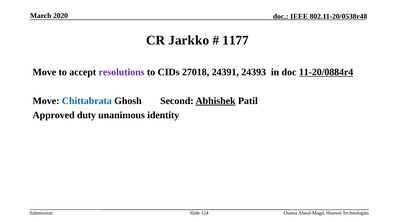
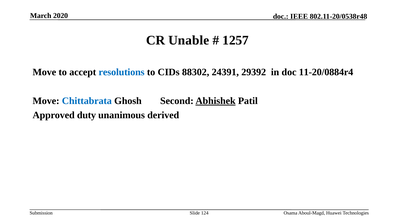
Jarkko: Jarkko -> Unable
1177: 1177 -> 1257
resolutions colour: purple -> blue
27018: 27018 -> 88302
24393: 24393 -> 29392
11-20/0884r4 underline: present -> none
identity: identity -> derived
